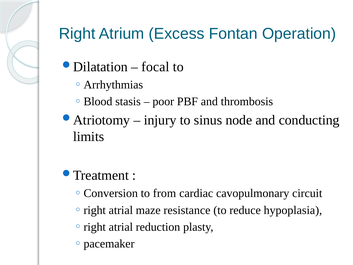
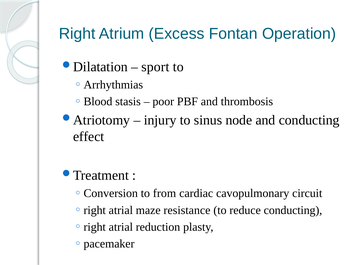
focal: focal -> sport
limits: limits -> effect
reduce hypoplasia: hypoplasia -> conducting
